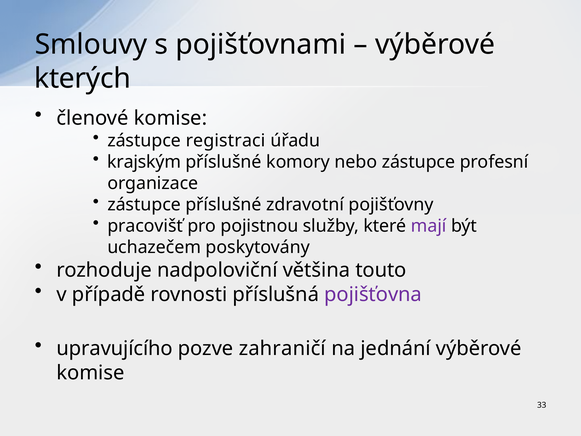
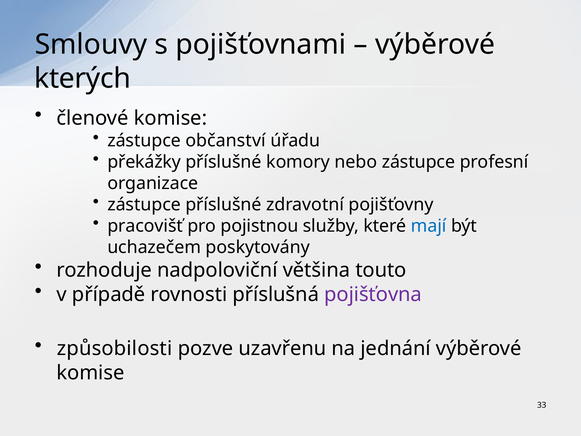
registraci: registraci -> občanství
krajským: krajským -> překážky
mají colour: purple -> blue
upravujícího: upravujícího -> způsobilosti
zahraničí: zahraničí -> uzavřenu
